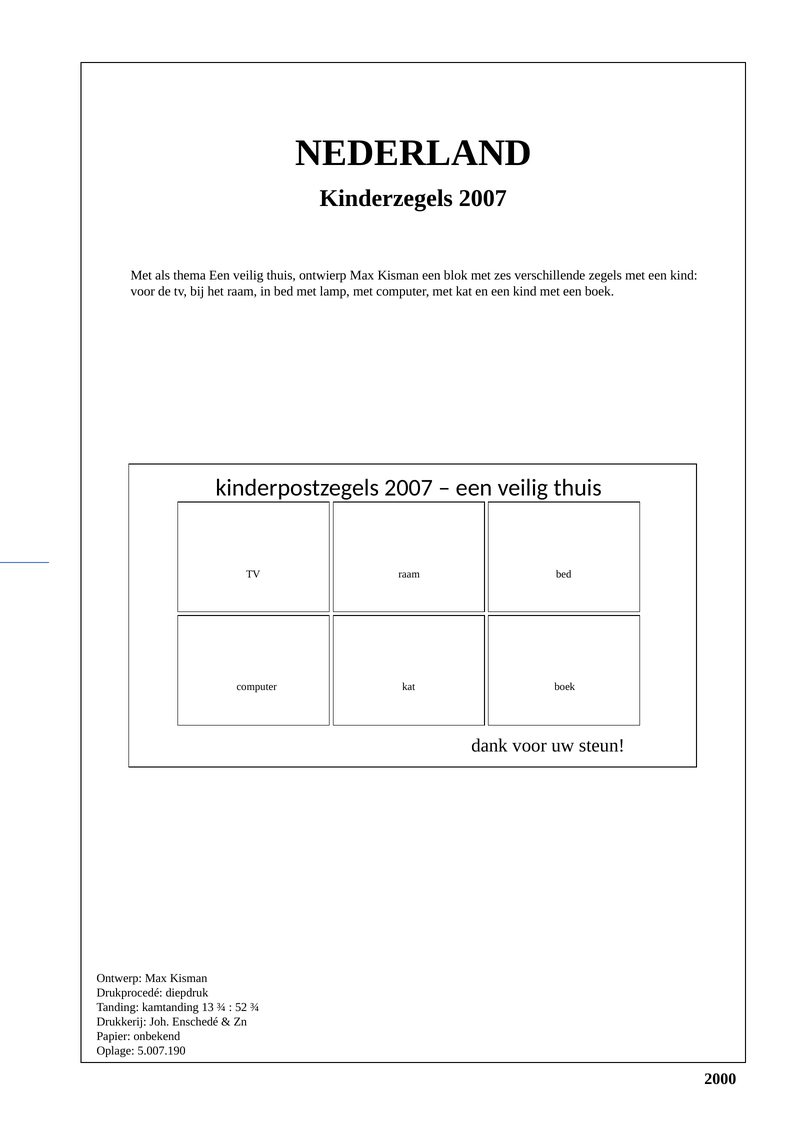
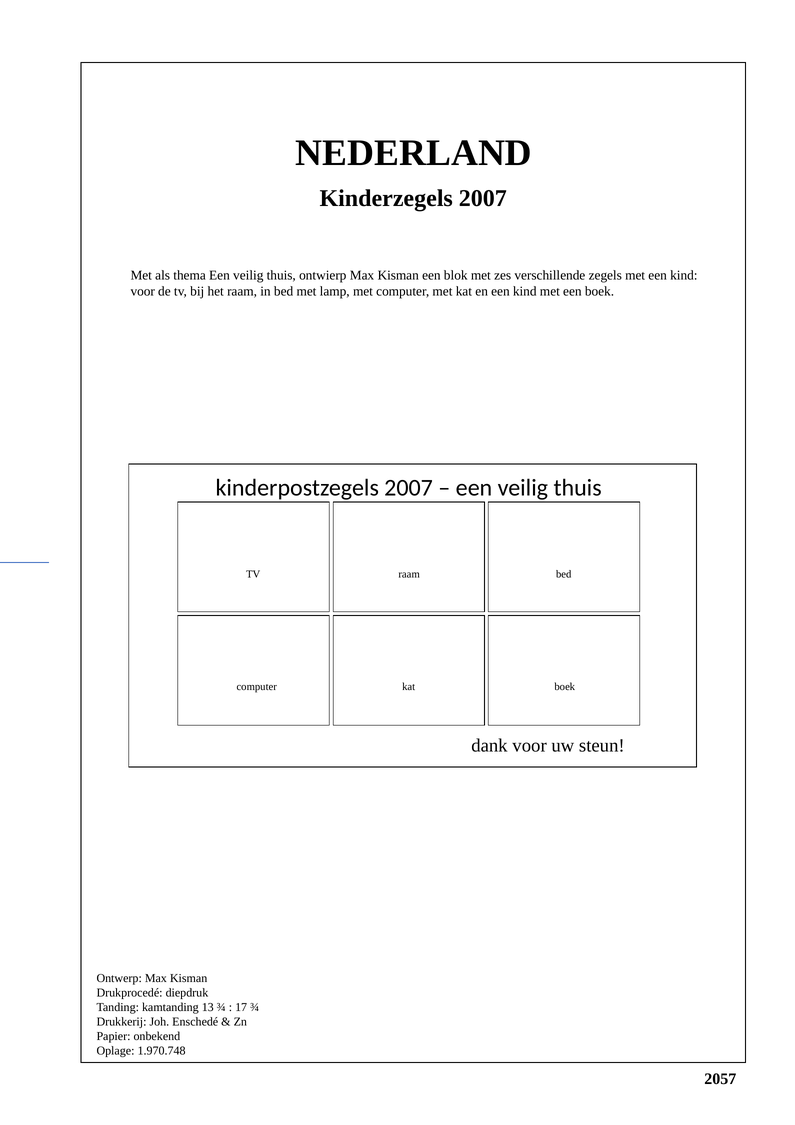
52: 52 -> 17
5.007.190: 5.007.190 -> 1.970.748
2000: 2000 -> 2057
